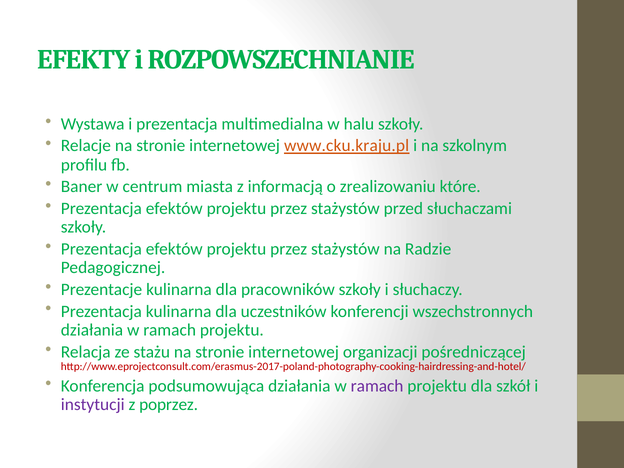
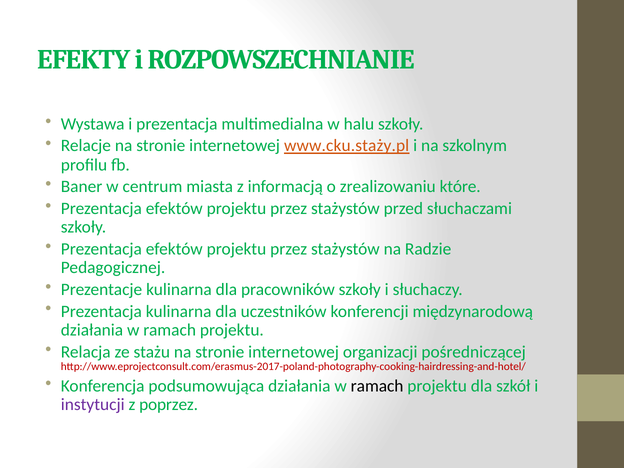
www.cku.kraju.pl: www.cku.kraju.pl -> www.cku.staży.pl
wszechstronnych: wszechstronnych -> międzynarodową
ramach at (377, 386) colour: purple -> black
